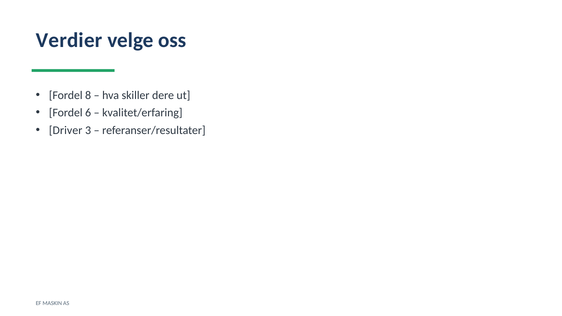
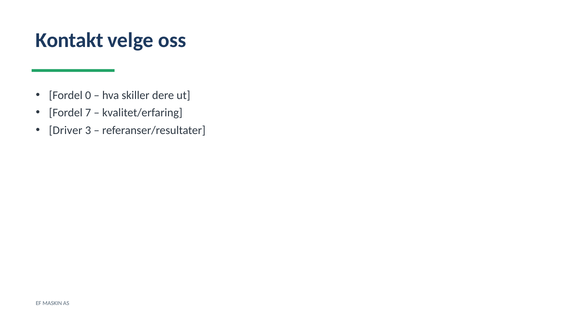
Verdier: Verdier -> Kontakt
8: 8 -> 0
6: 6 -> 7
